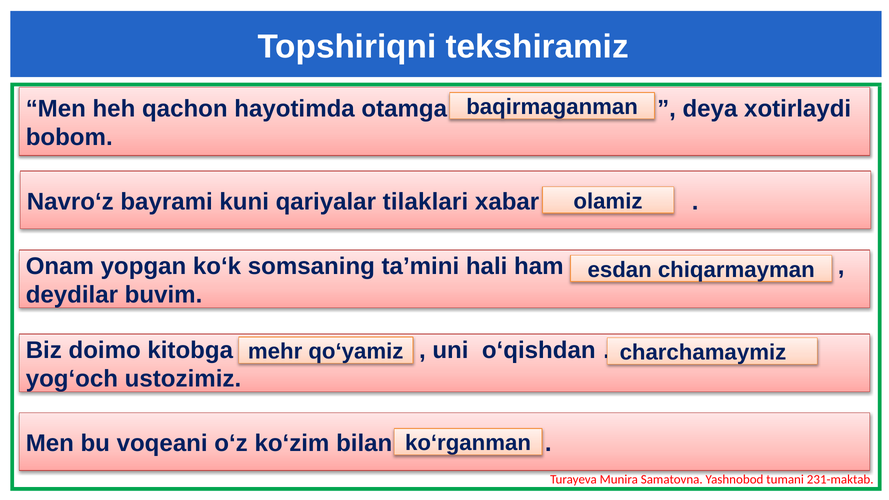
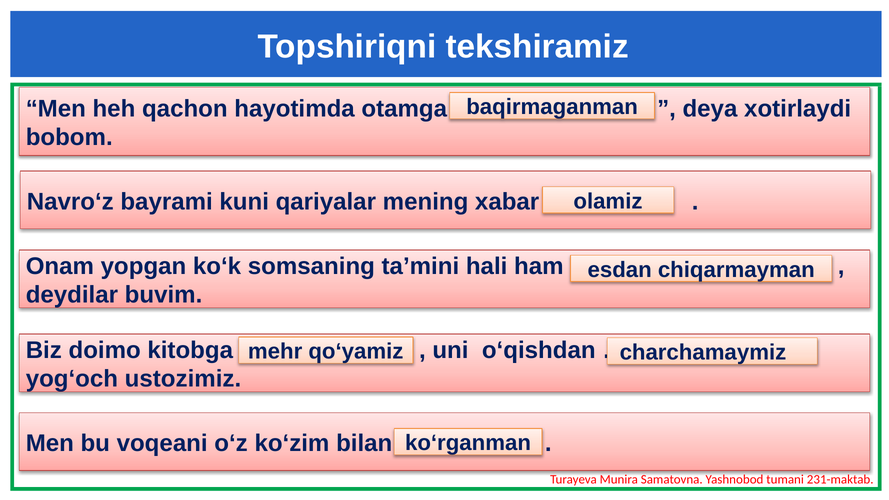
tilaklari: tilaklari -> mening
